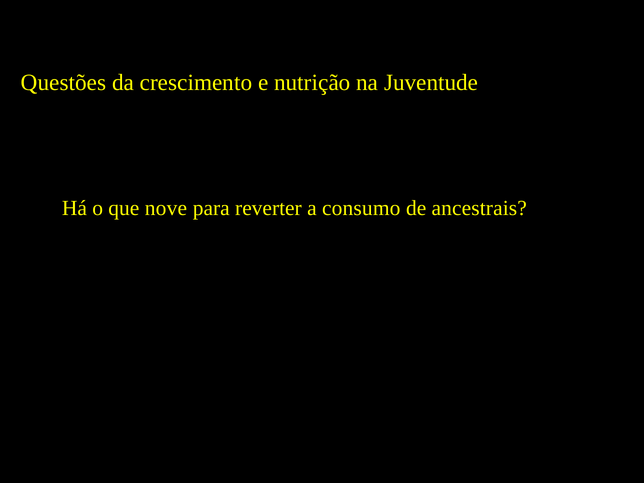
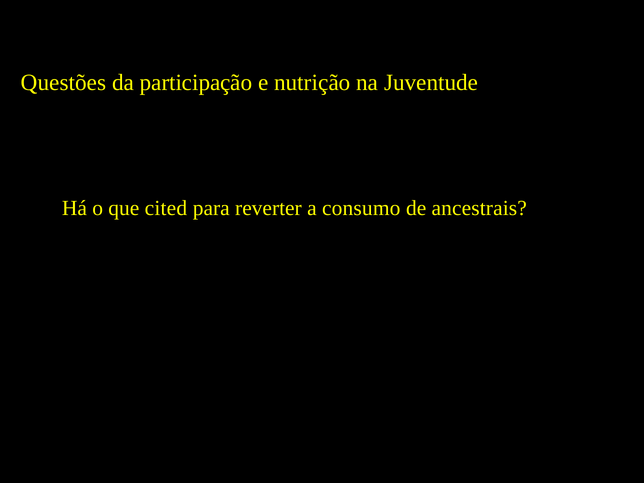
crescimento: crescimento -> participação
nove: nove -> cited
